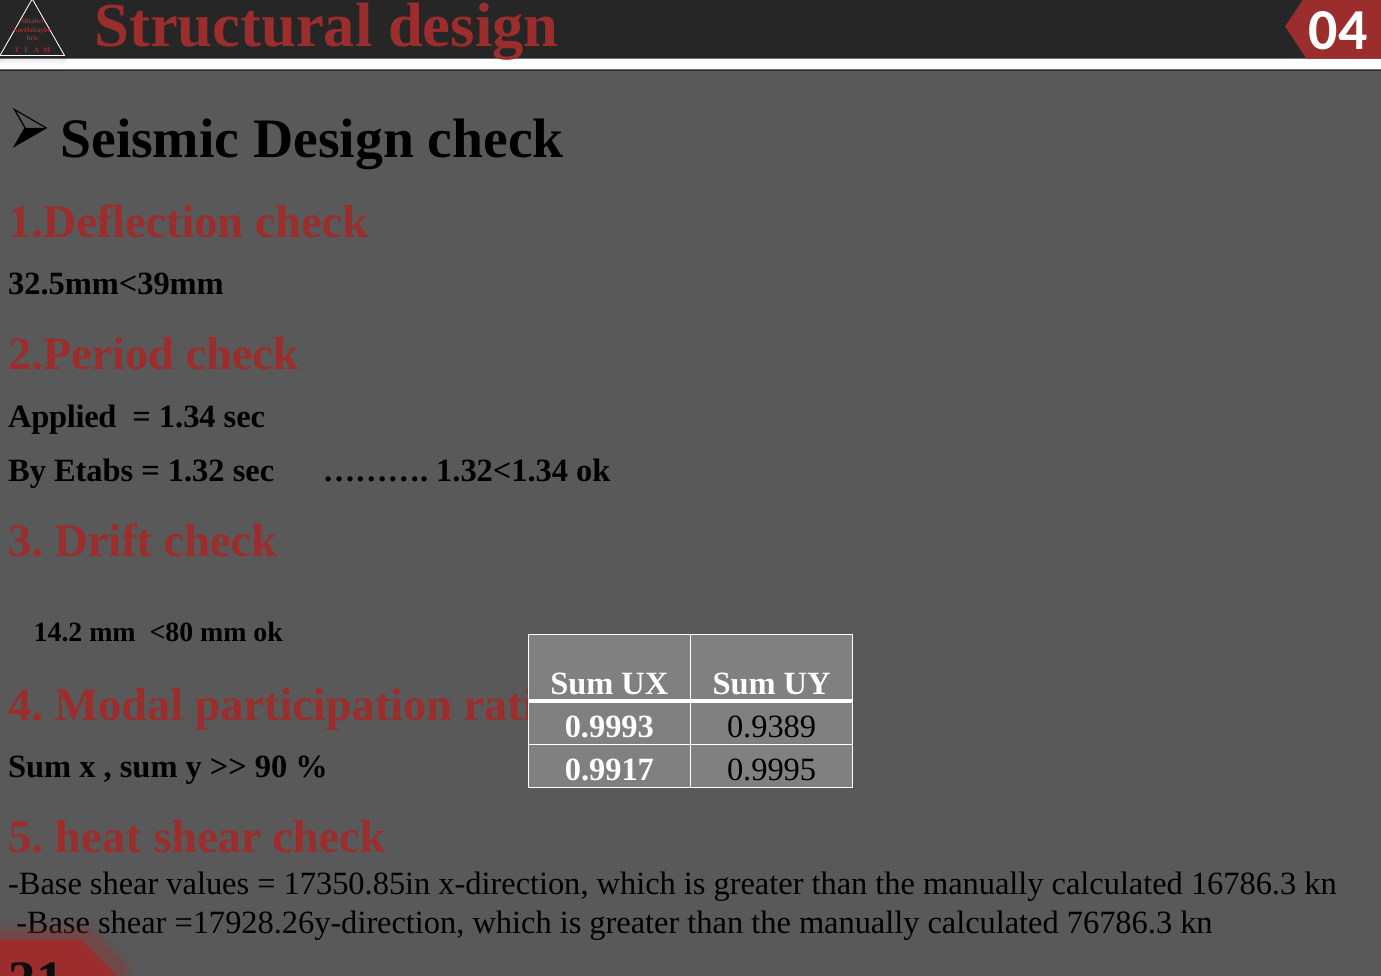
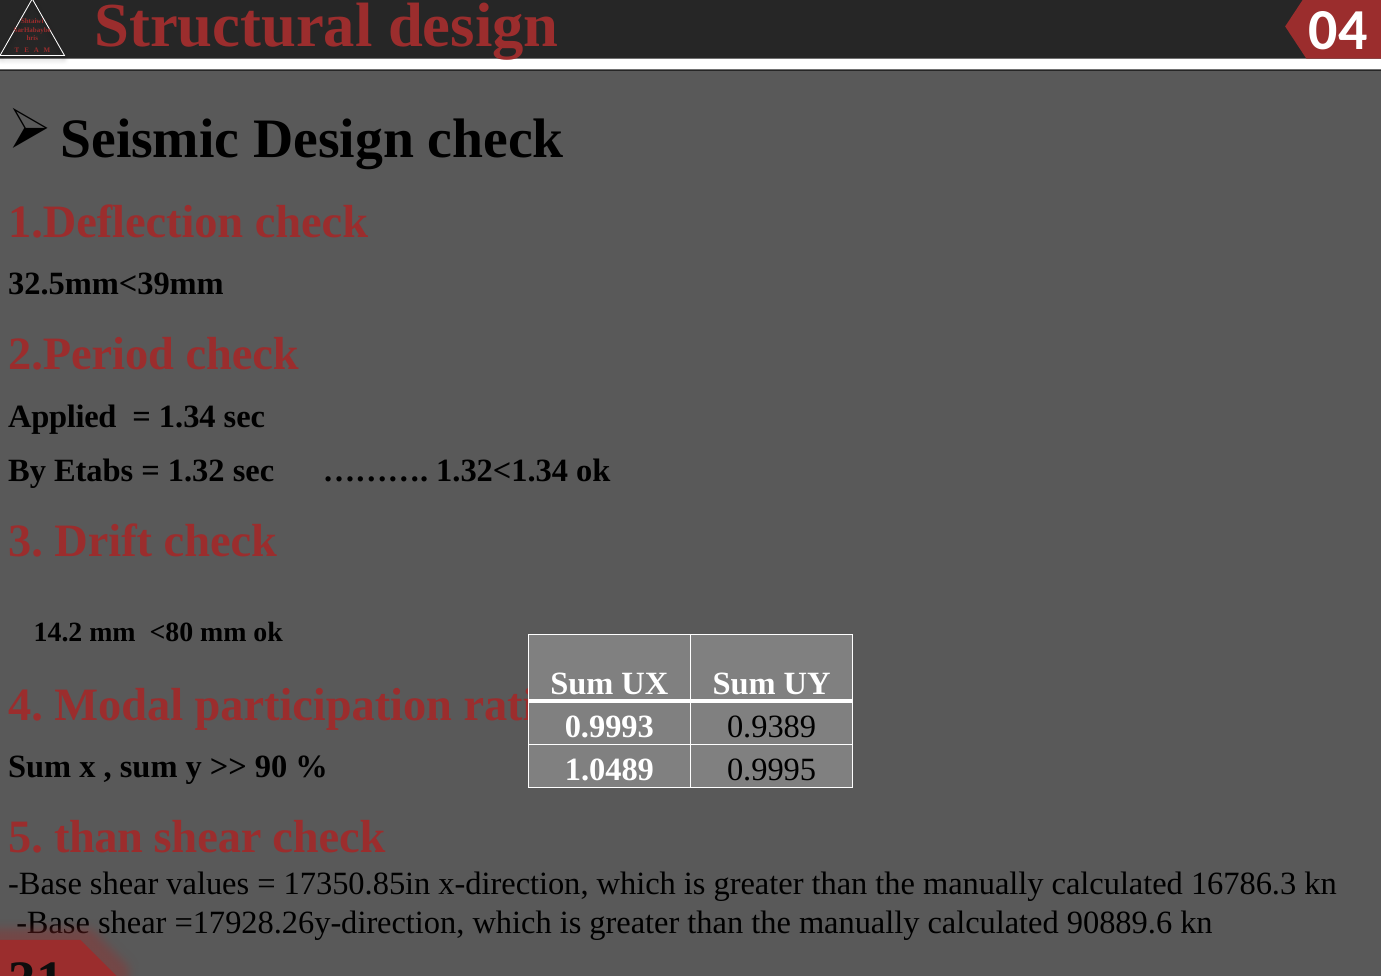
0.9917: 0.9917 -> 1.0489
5 heat: heat -> than
76786.3: 76786.3 -> 90889.6
